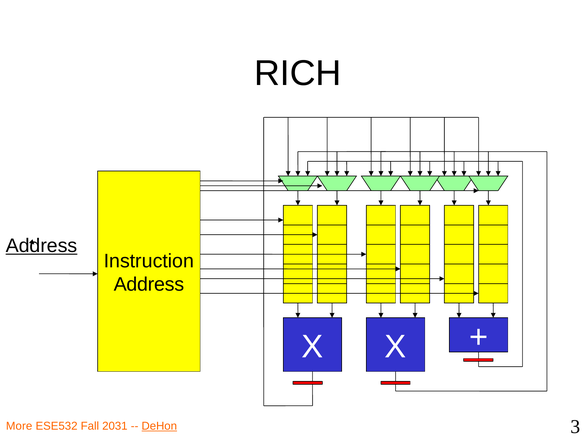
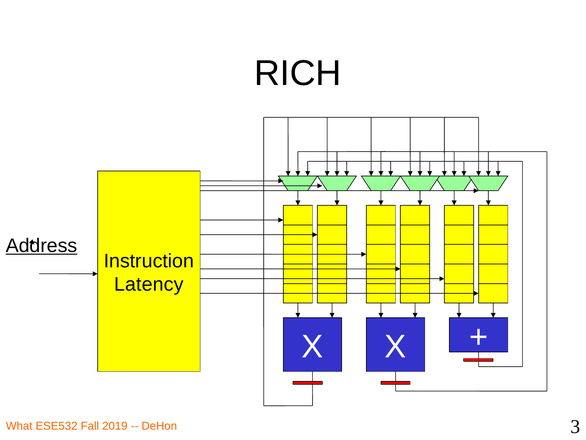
Address at (149, 284): Address -> Latency
More: More -> What
2031: 2031 -> 2019
DeHon underline: present -> none
